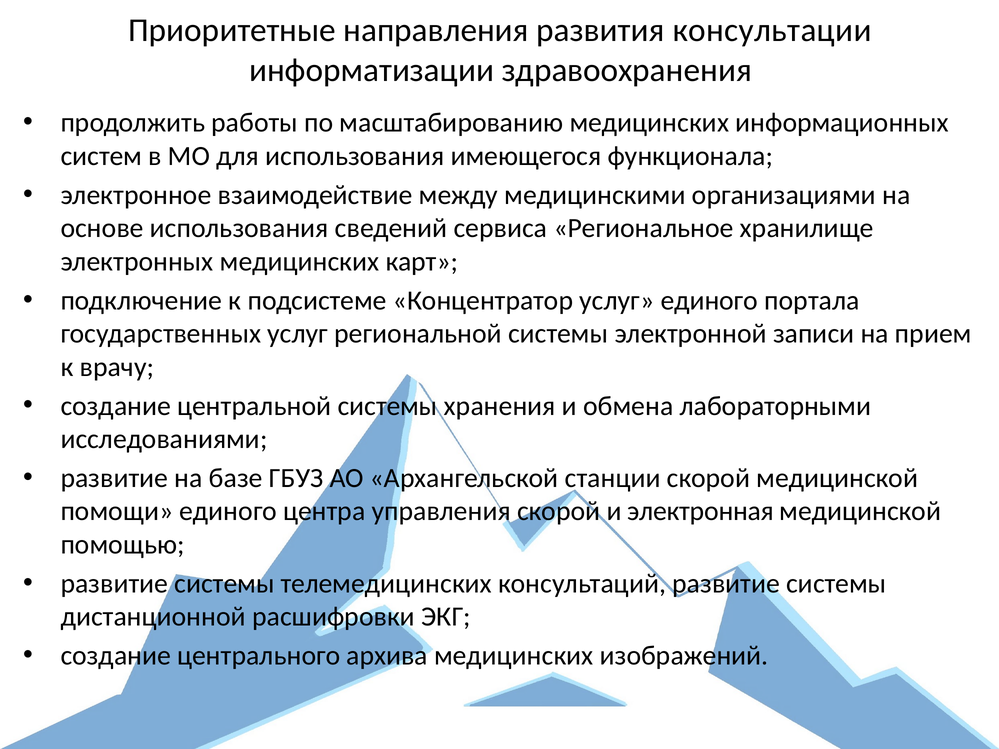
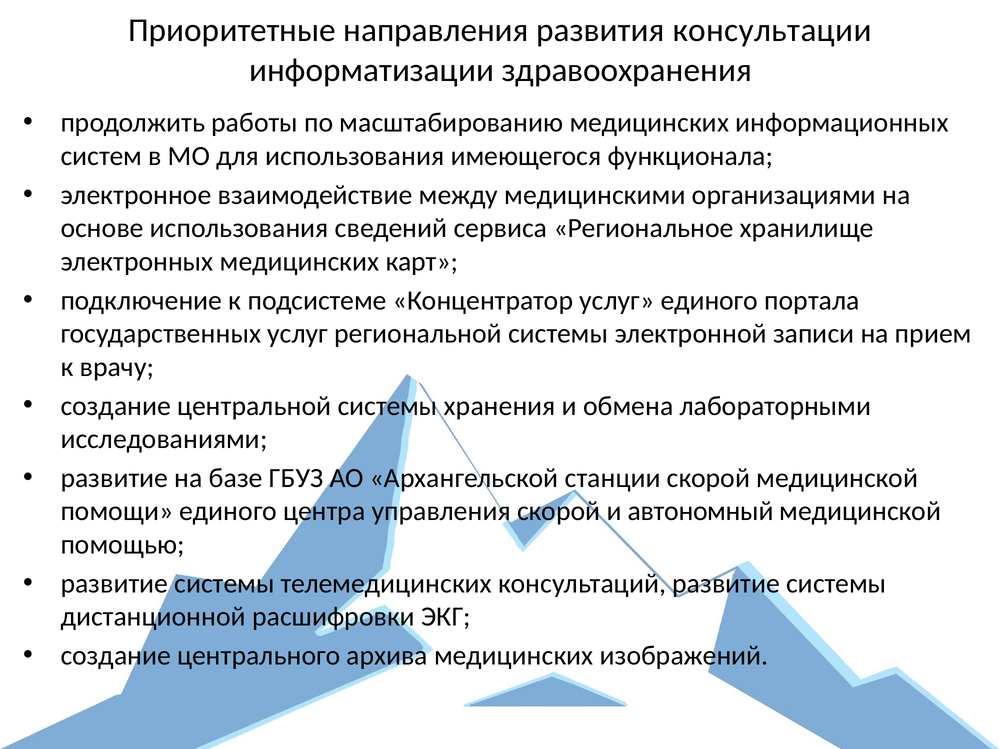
электронная: электронная -> автономный
